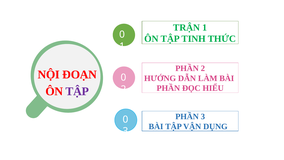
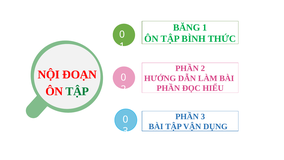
TRẬN: TRẬN -> BĂNG
TINH: TINH -> BÌNH
TẬP at (77, 91) colour: purple -> green
